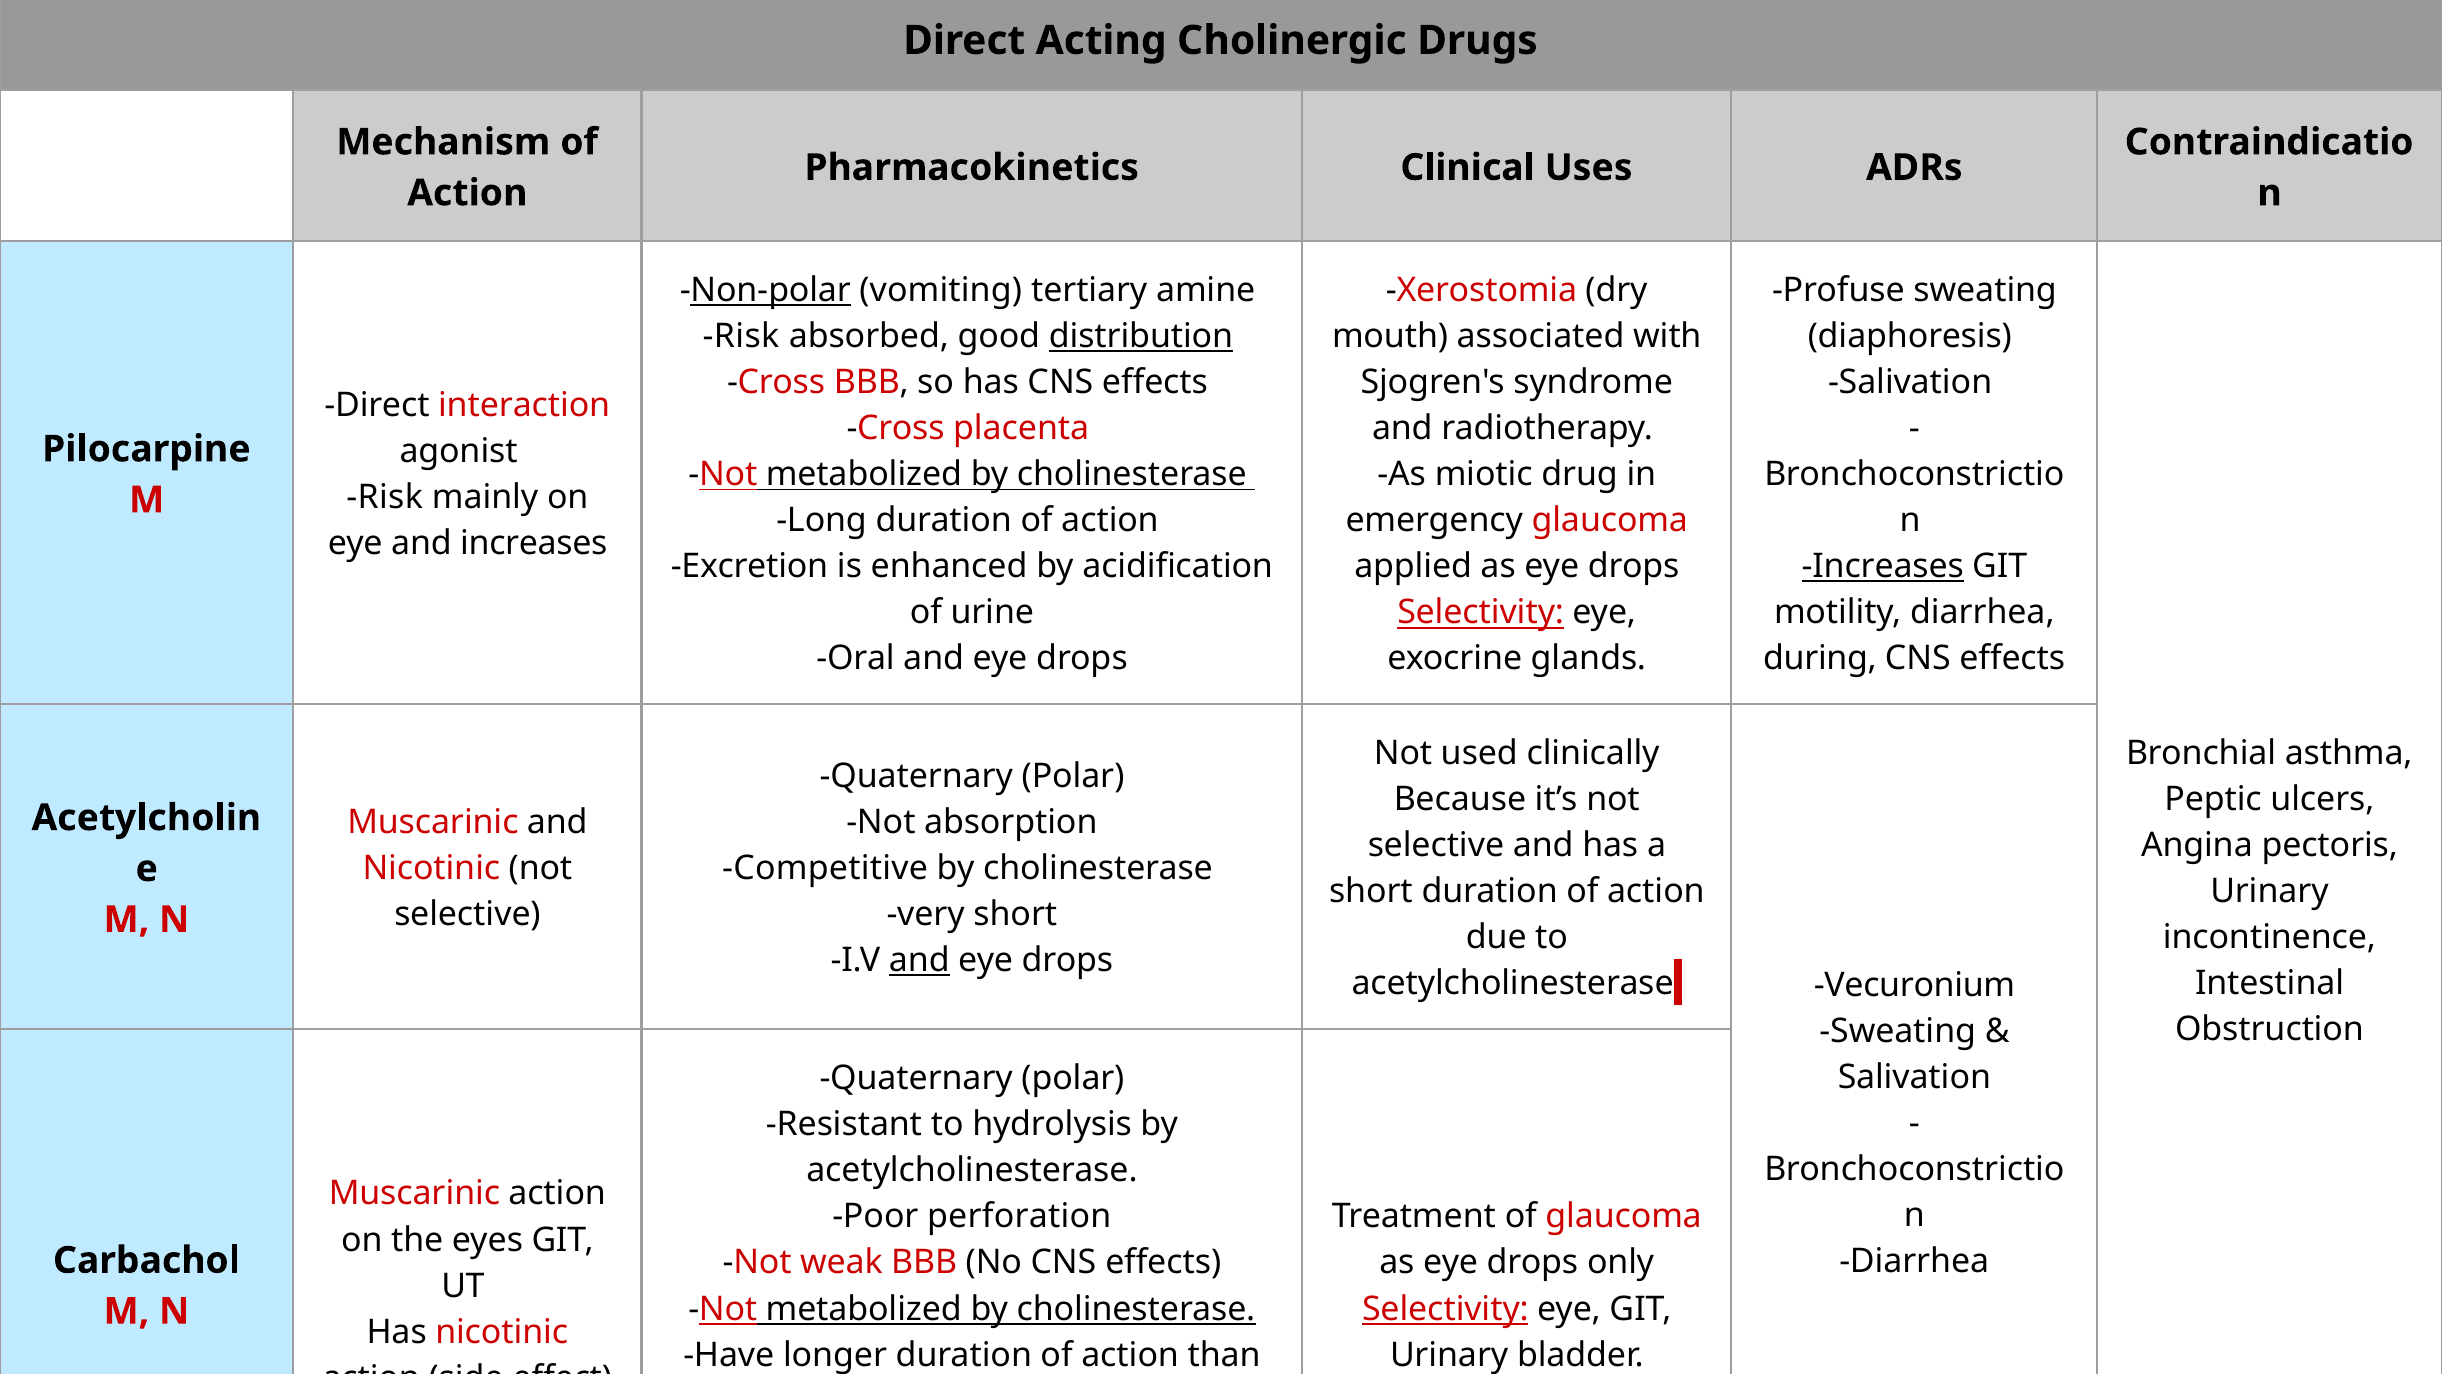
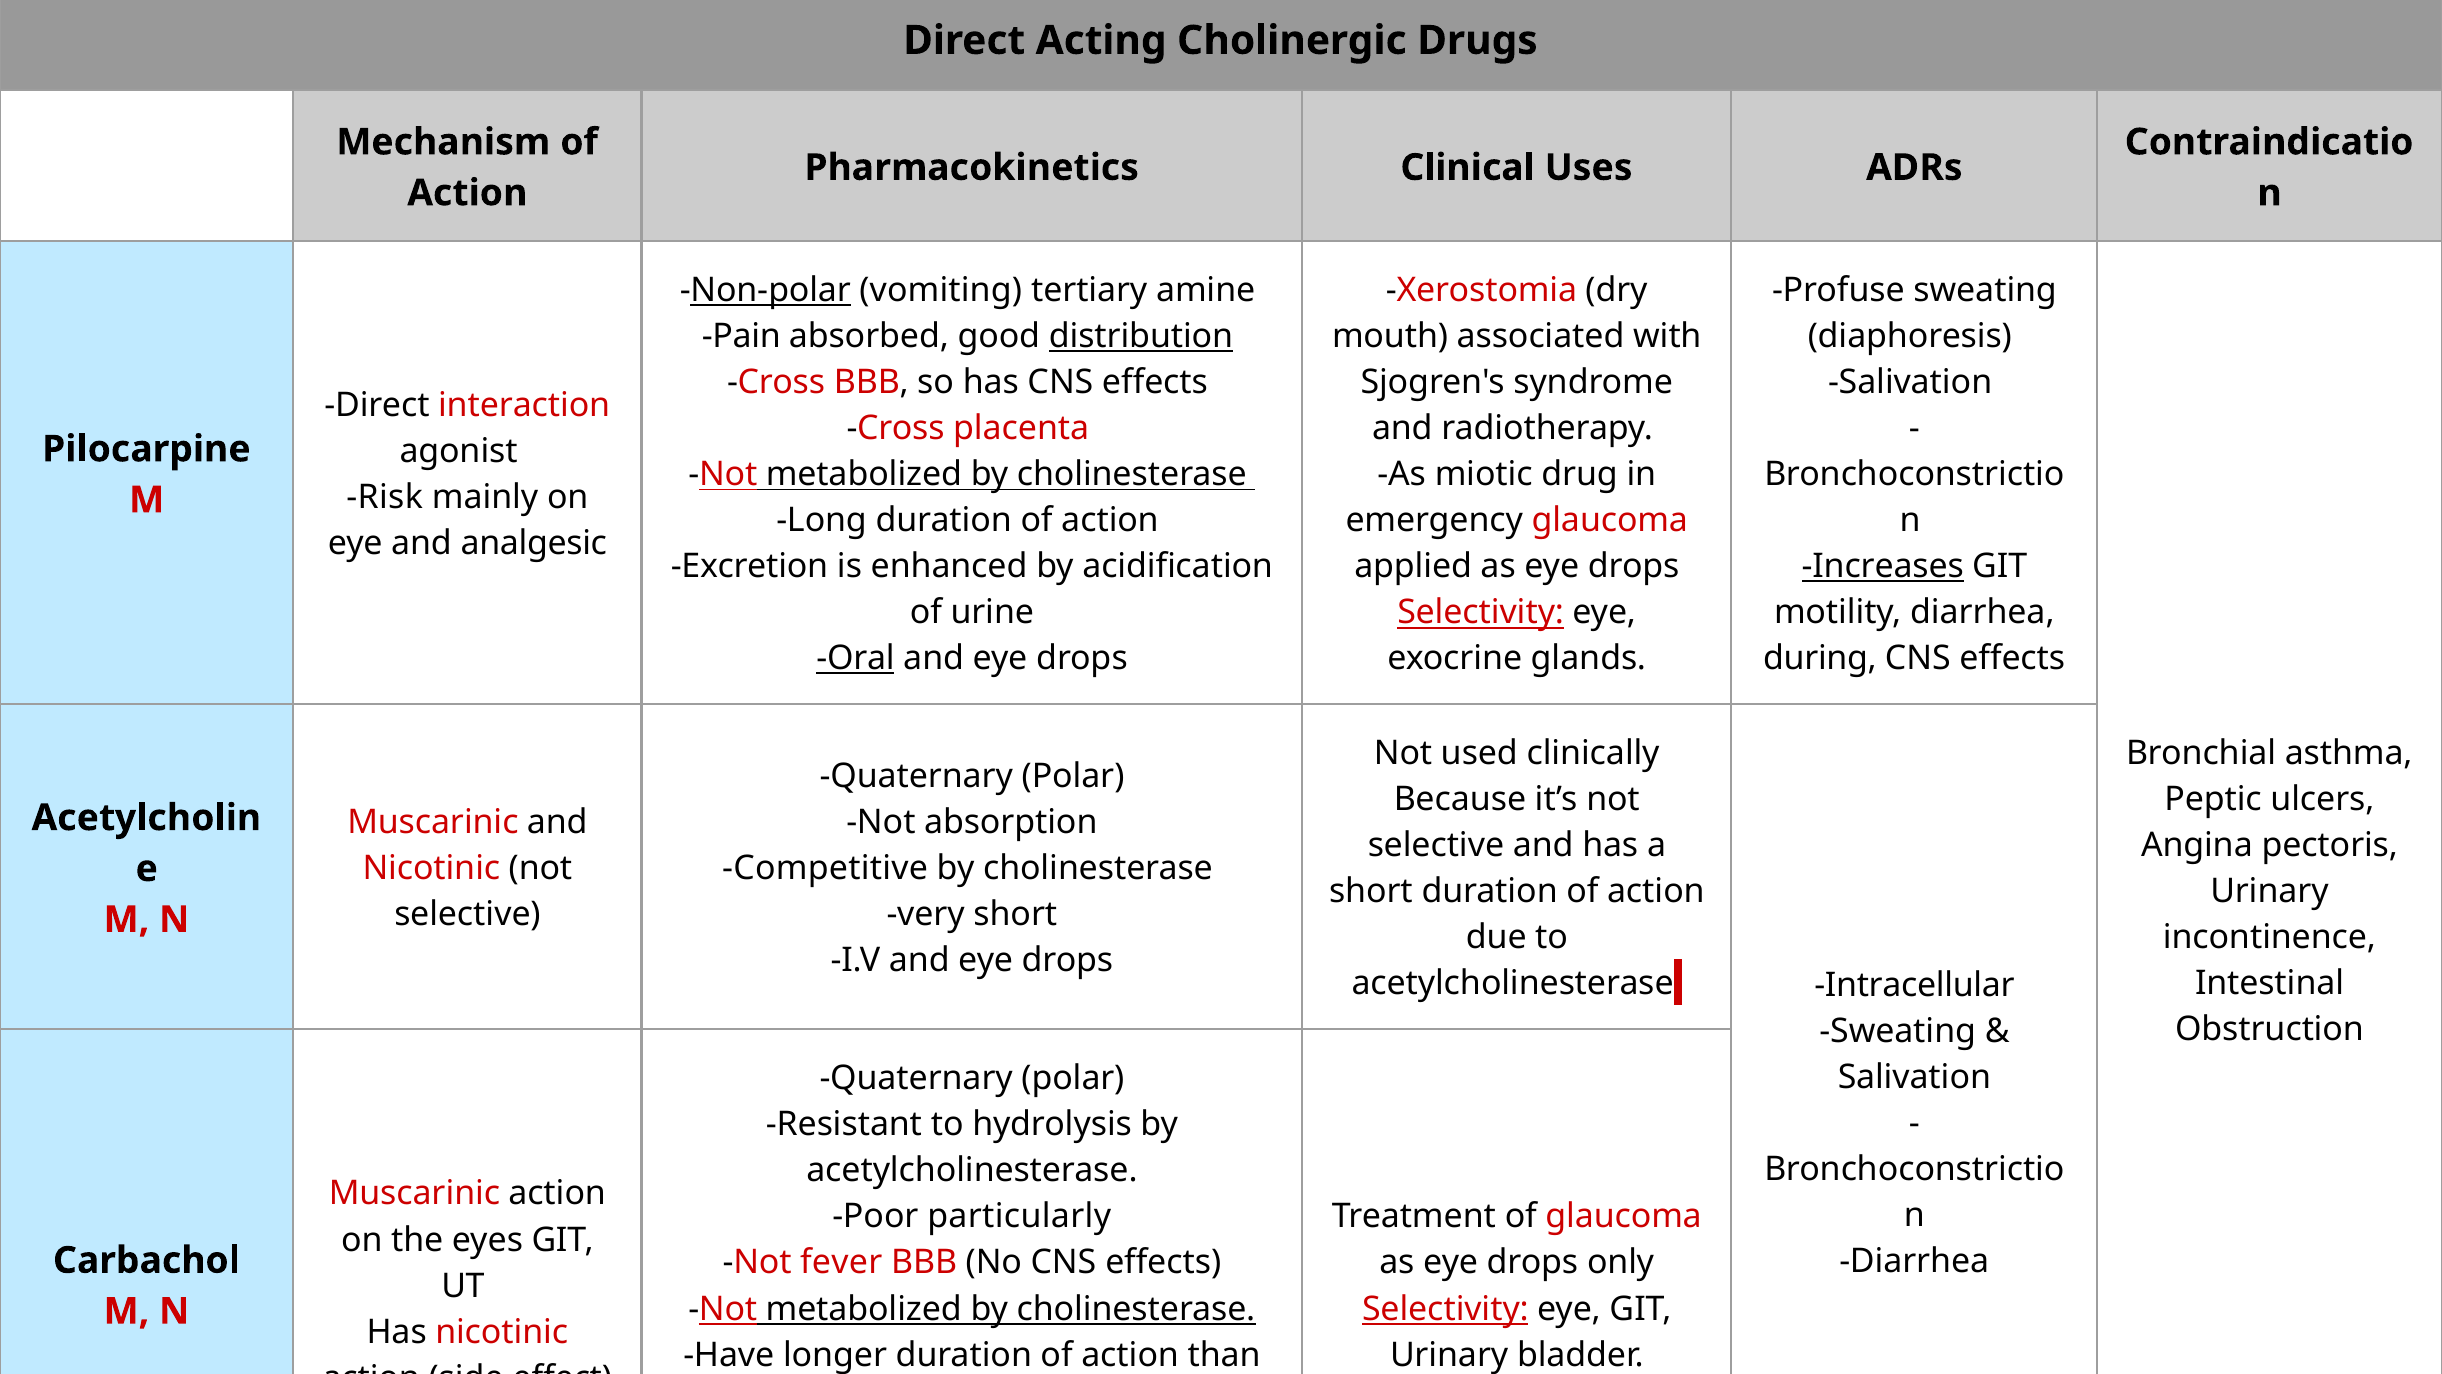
Risk at (741, 336): Risk -> Pain
and increases: increases -> analgesic
Oral at (856, 658) underline: none -> present
and at (919, 961) underline: present -> none
Vecuronium: Vecuronium -> Intracellular
perforation: perforation -> particularly
weak: weak -> fever
